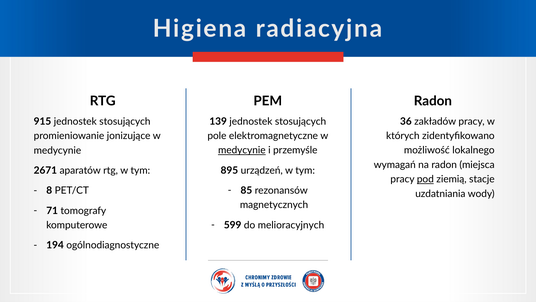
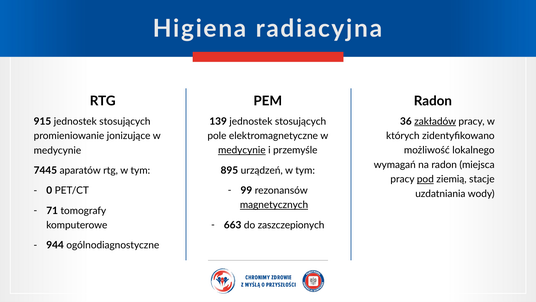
zakładów underline: none -> present
2671: 2671 -> 7445
85: 85 -> 99
8: 8 -> 0
magnetycznych underline: none -> present
599: 599 -> 663
melioracyjnych: melioracyjnych -> zaszczepionych
194: 194 -> 944
